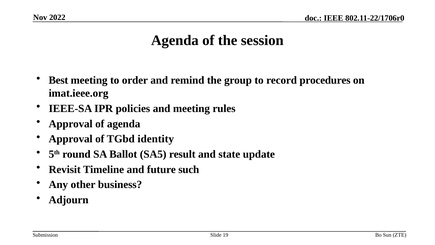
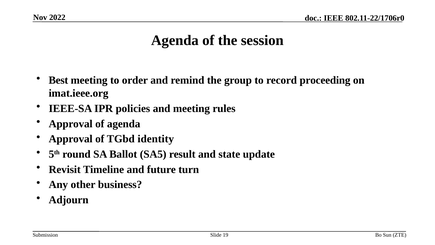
procedures: procedures -> proceeding
such: such -> turn
